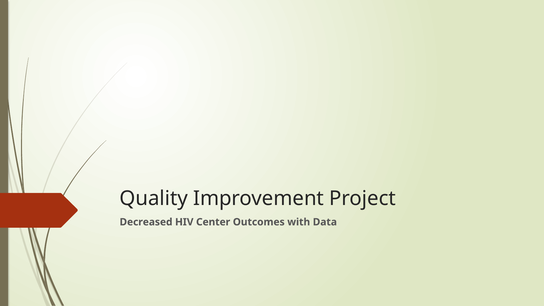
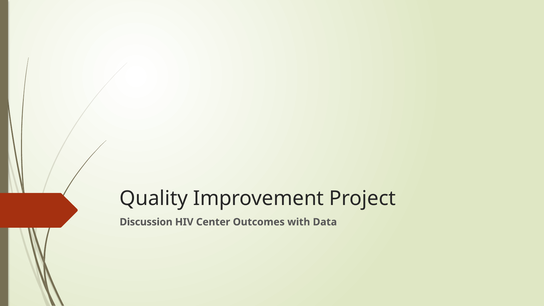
Decreased: Decreased -> Discussion
